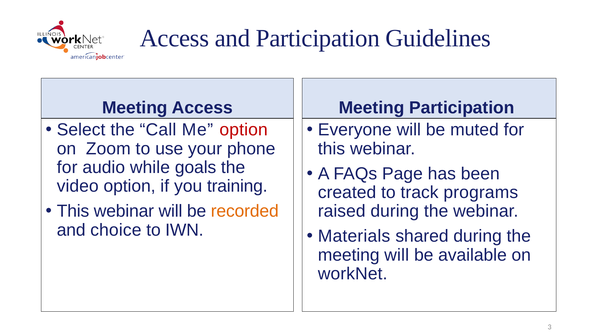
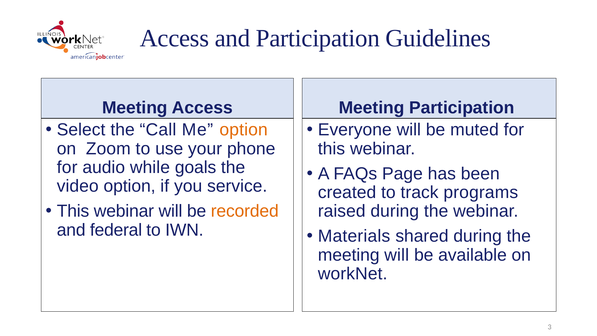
option at (244, 130) colour: red -> orange
training: training -> service
choice: choice -> federal
